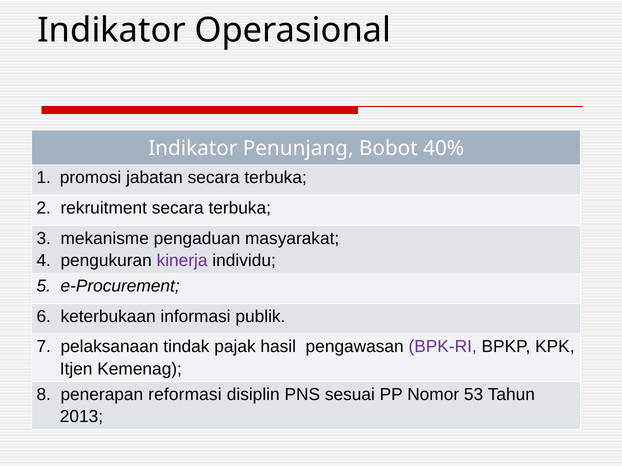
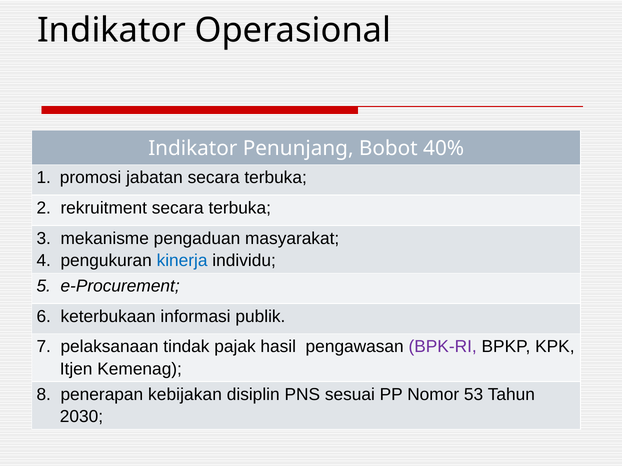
kinerja colour: purple -> blue
reformasi: reformasi -> kebijakan
2013: 2013 -> 2030
